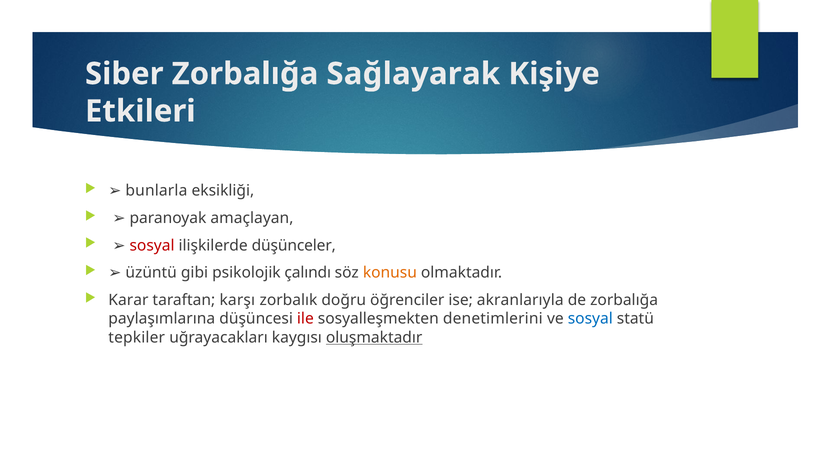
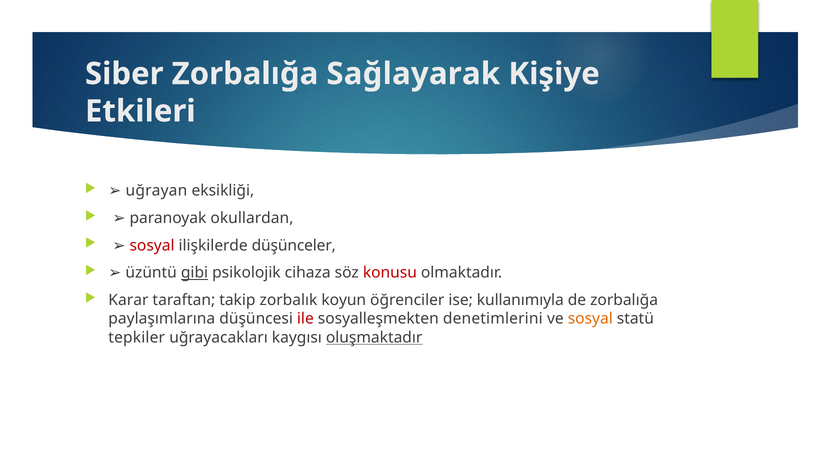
bunlarla: bunlarla -> uğrayan
amaçlayan: amaçlayan -> okullardan
gibi underline: none -> present
çalındı: çalındı -> cihaza
konusu colour: orange -> red
karşı: karşı -> takip
doğru: doğru -> koyun
akranlarıyla: akranlarıyla -> kullanımıyla
sosyal at (590, 319) colour: blue -> orange
